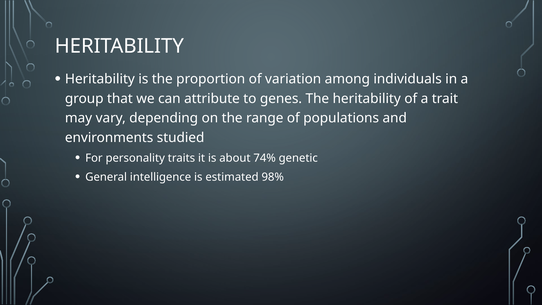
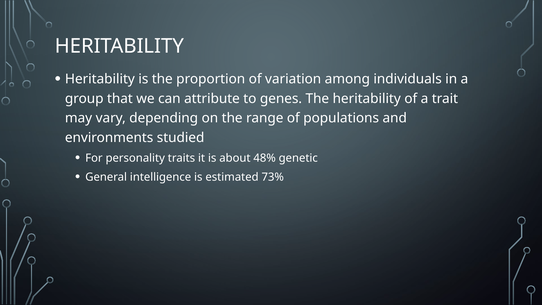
74%: 74% -> 48%
98%: 98% -> 73%
